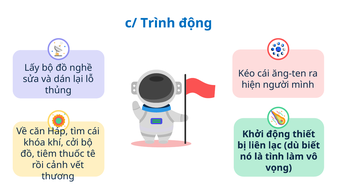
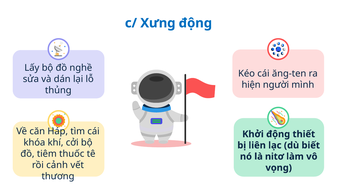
Trình: Trình -> Xưng
tình: tình -> nitơ
